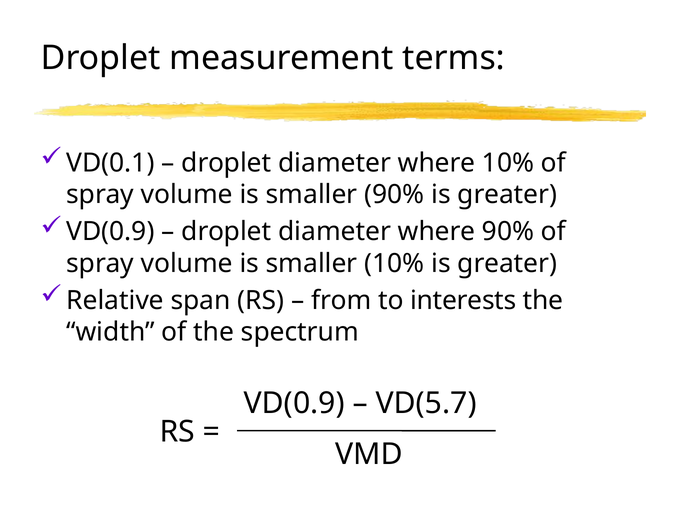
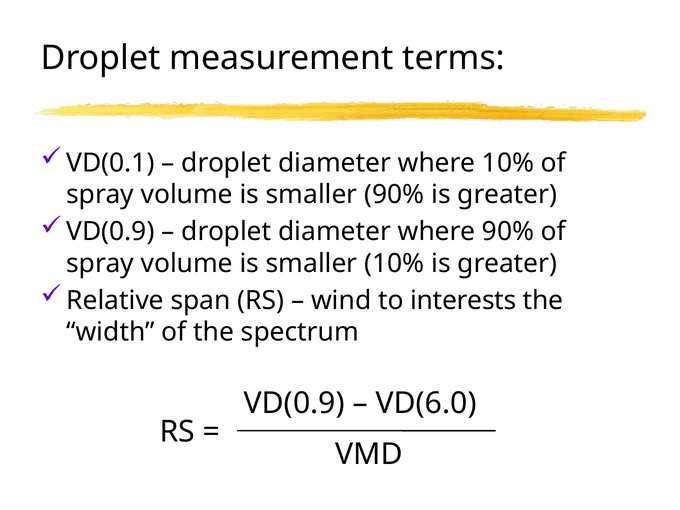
from: from -> wind
VD(5.7: VD(5.7 -> VD(6.0
